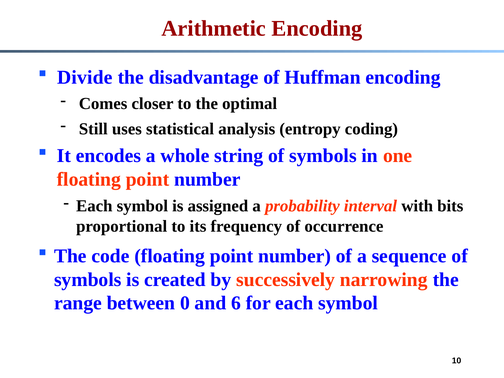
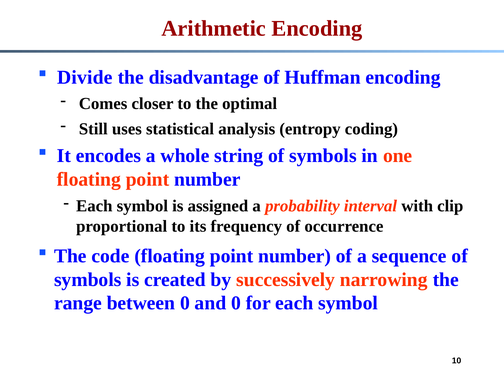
bits: bits -> clip
and 6: 6 -> 0
